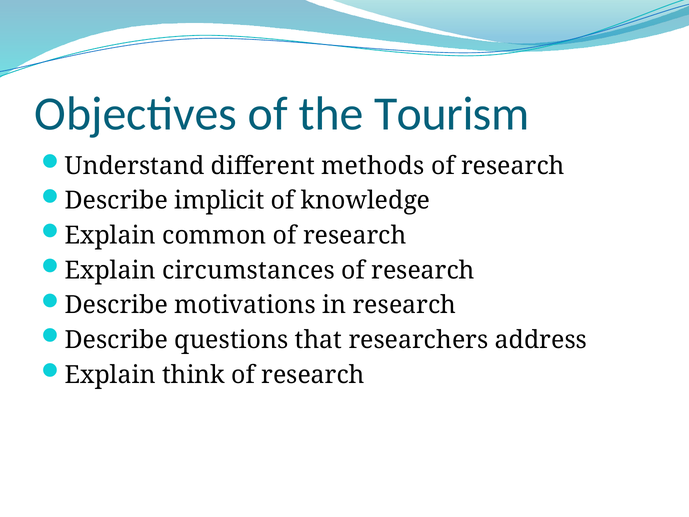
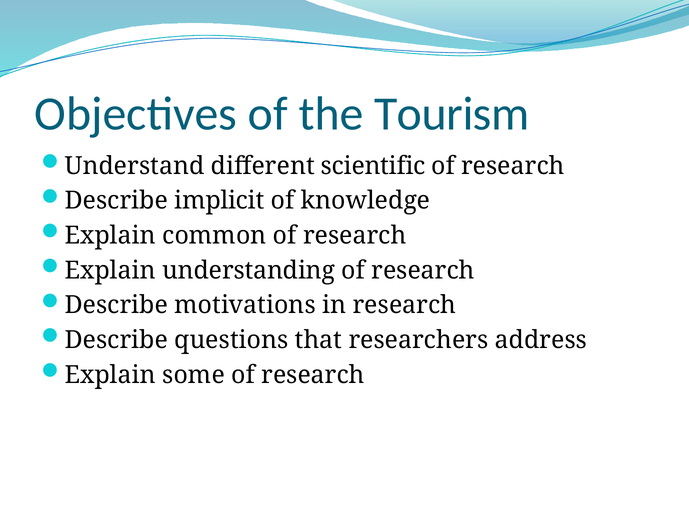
methods: methods -> scientific
circumstances: circumstances -> understanding
think: think -> some
